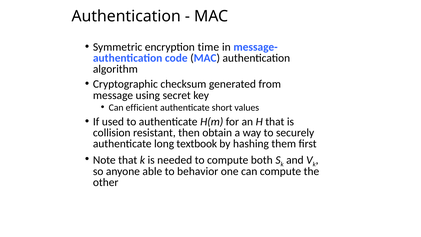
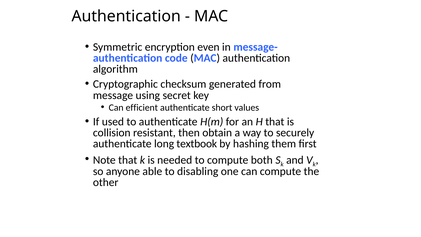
time: time -> even
behavior: behavior -> disabling
